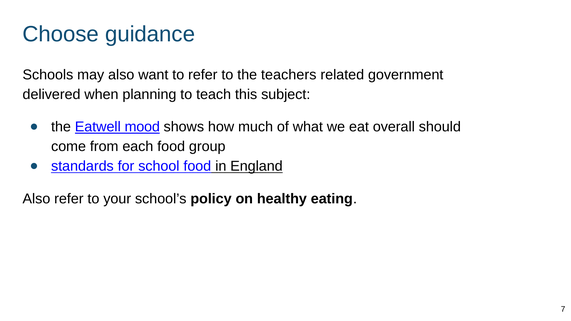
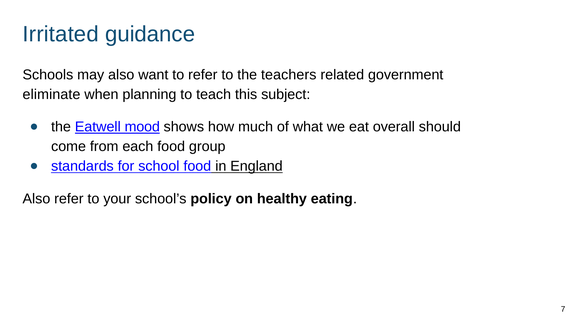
Choose: Choose -> Irritated
delivered: delivered -> eliminate
